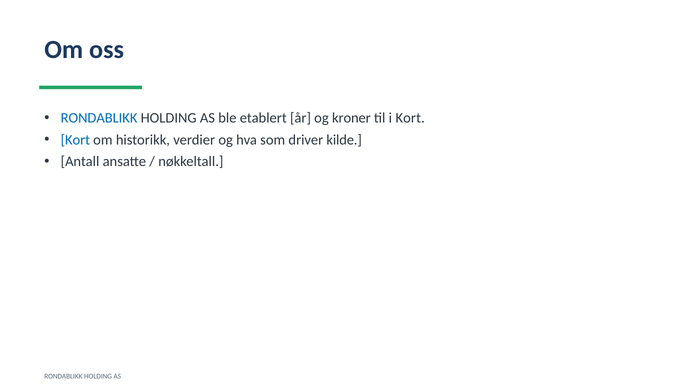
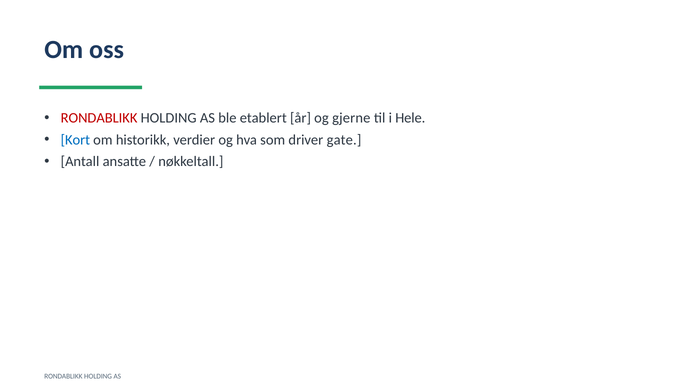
RONDABLIKK at (99, 118) colour: blue -> red
kroner: kroner -> gjerne
i Kort: Kort -> Hele
kilde: kilde -> gate
